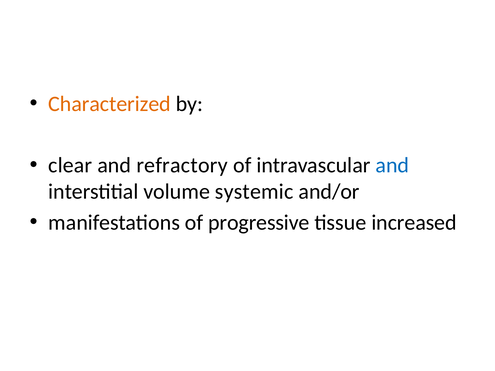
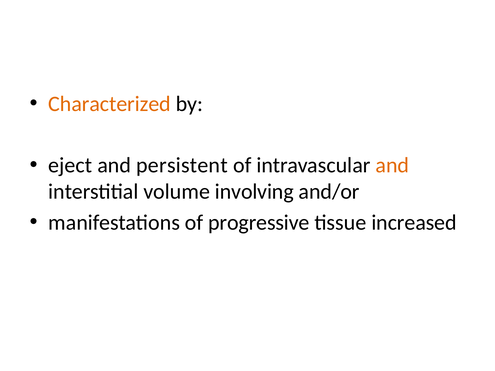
clear: clear -> eject
refractory: refractory -> persistent
and at (392, 165) colour: blue -> orange
systemic: systemic -> involving
